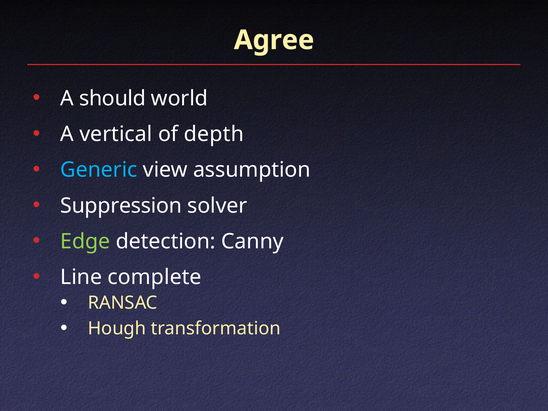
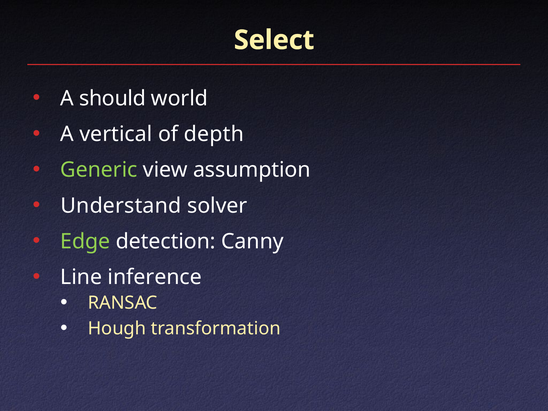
Agree: Agree -> Select
Generic colour: light blue -> light green
Suppression: Suppression -> Understand
complete: complete -> inference
